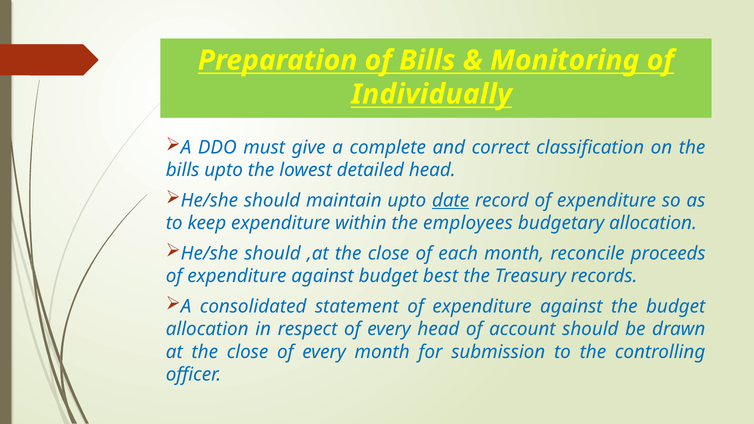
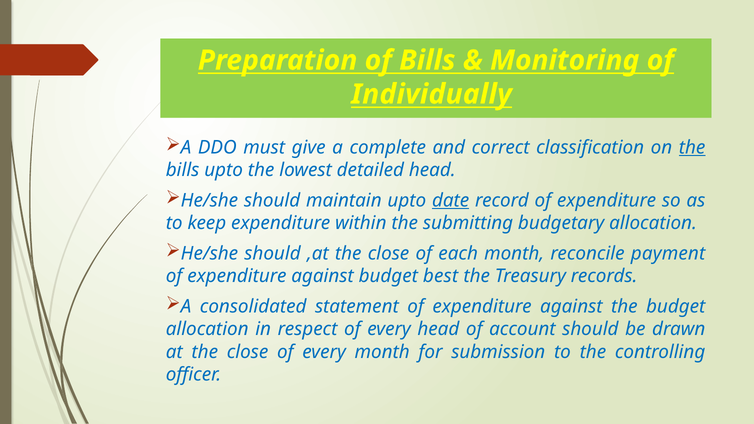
the at (692, 147) underline: none -> present
employees: employees -> submitting
proceeds: proceeds -> payment
